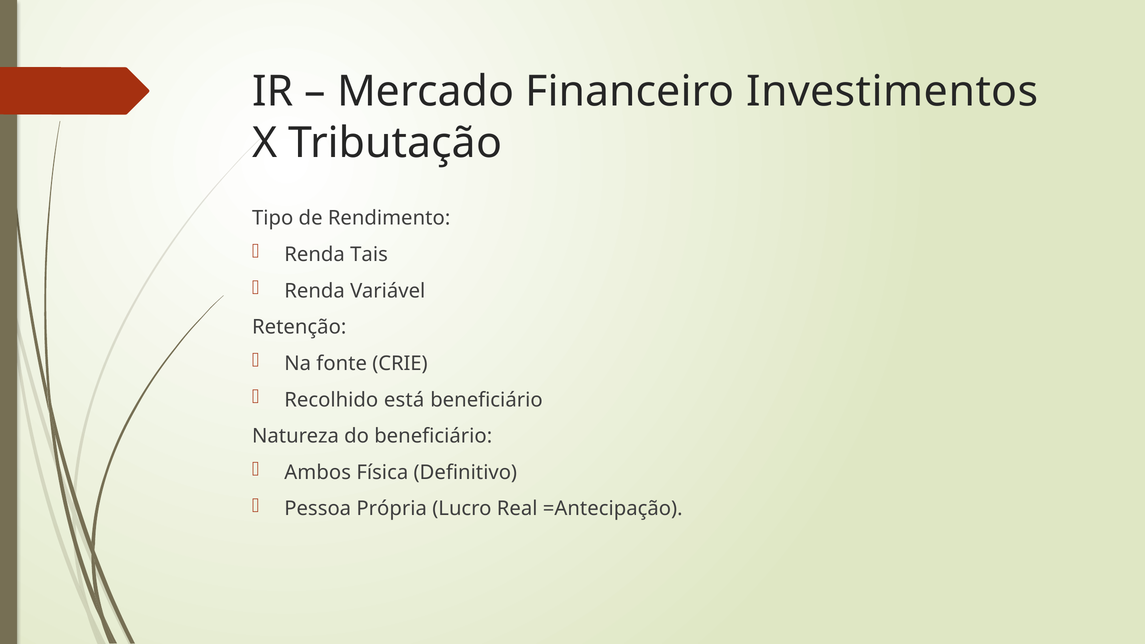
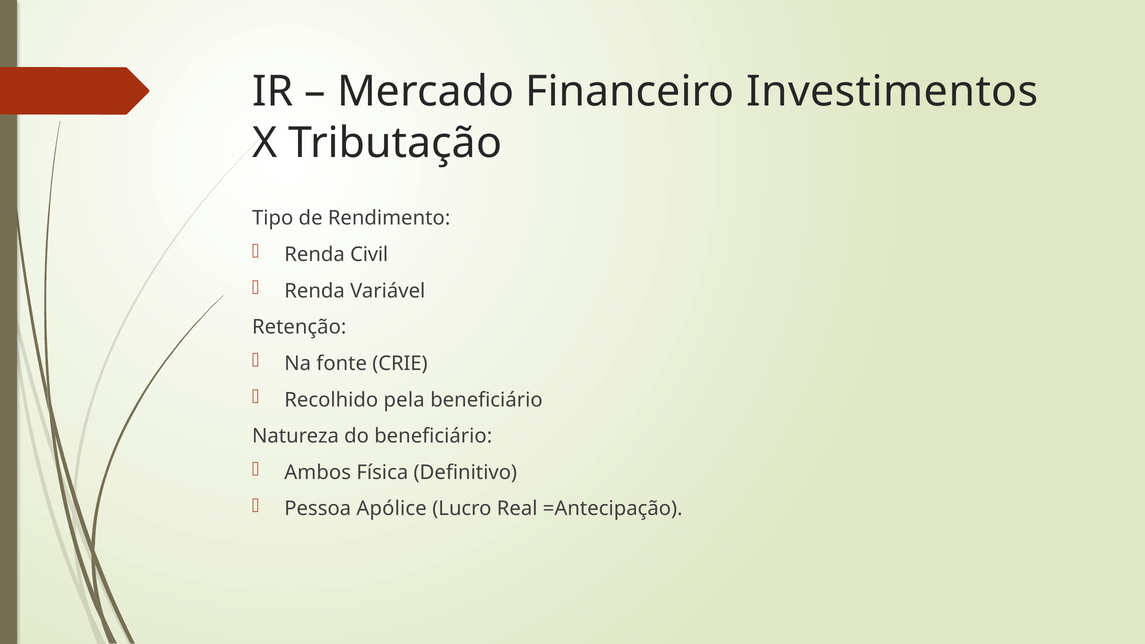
Tais: Tais -> Civil
está: está -> pela
Própria: Própria -> Apólice
